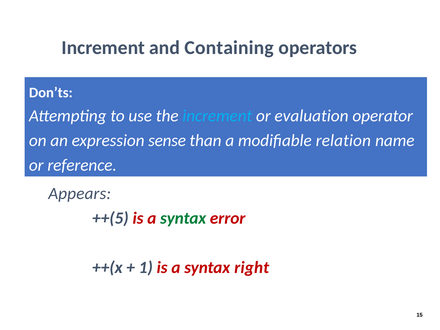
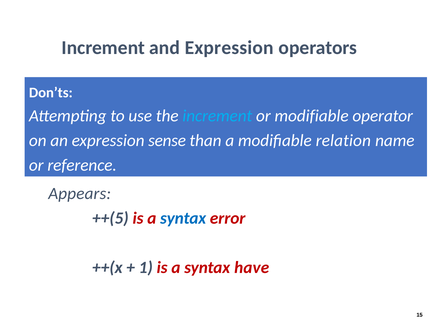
and Containing: Containing -> Expression
or evaluation: evaluation -> modifiable
syntax at (183, 218) colour: green -> blue
right: right -> have
